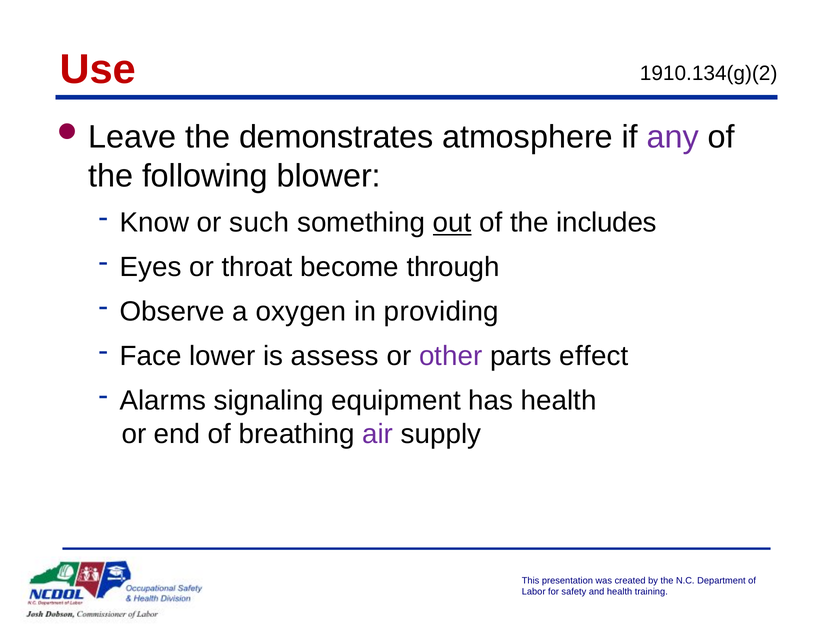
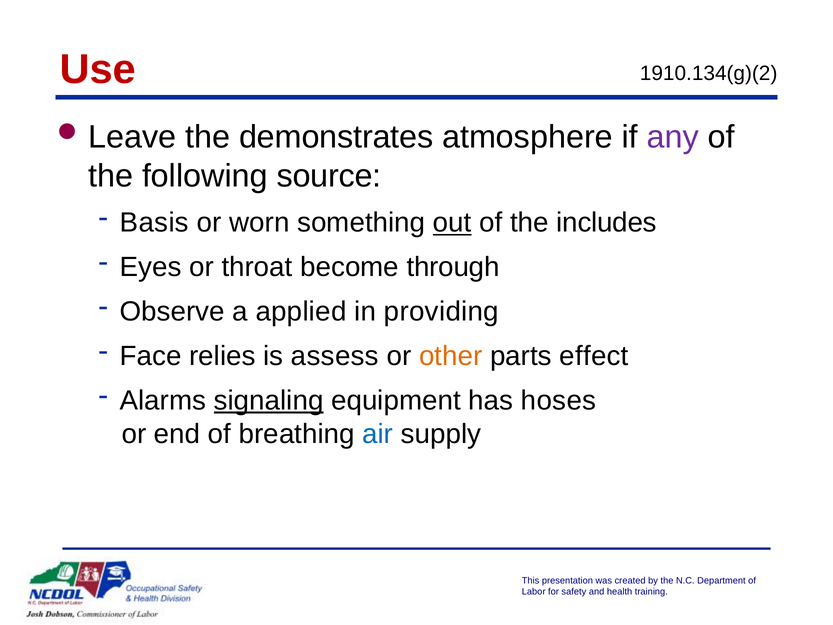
blower: blower -> source
Know: Know -> Basis
such: such -> worn
oxygen: oxygen -> applied
lower: lower -> relies
other colour: purple -> orange
signaling underline: none -> present
has health: health -> hoses
air colour: purple -> blue
